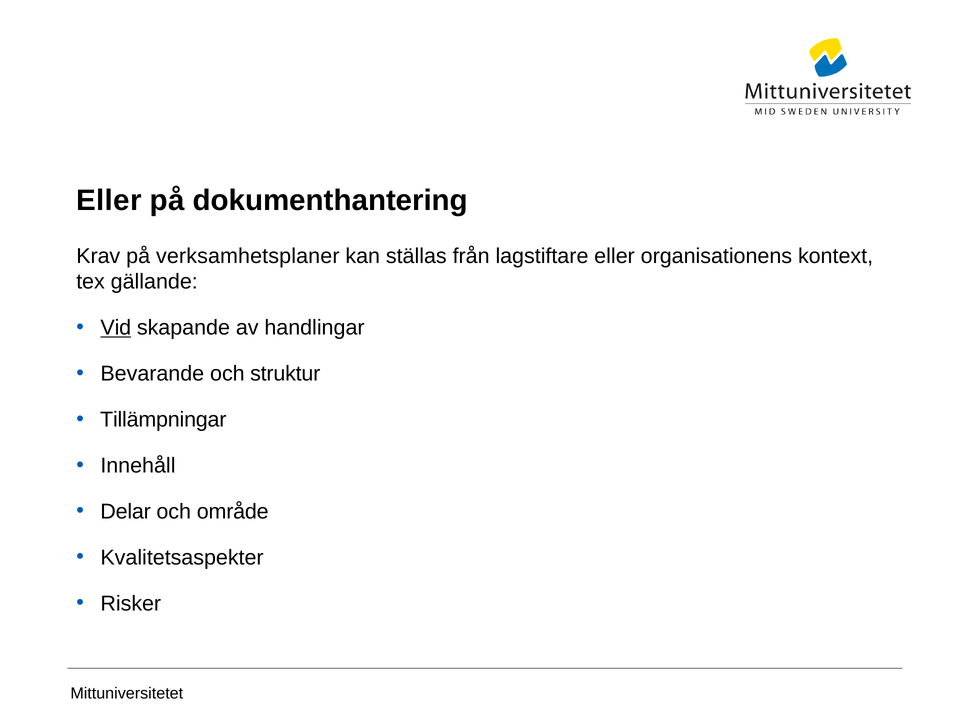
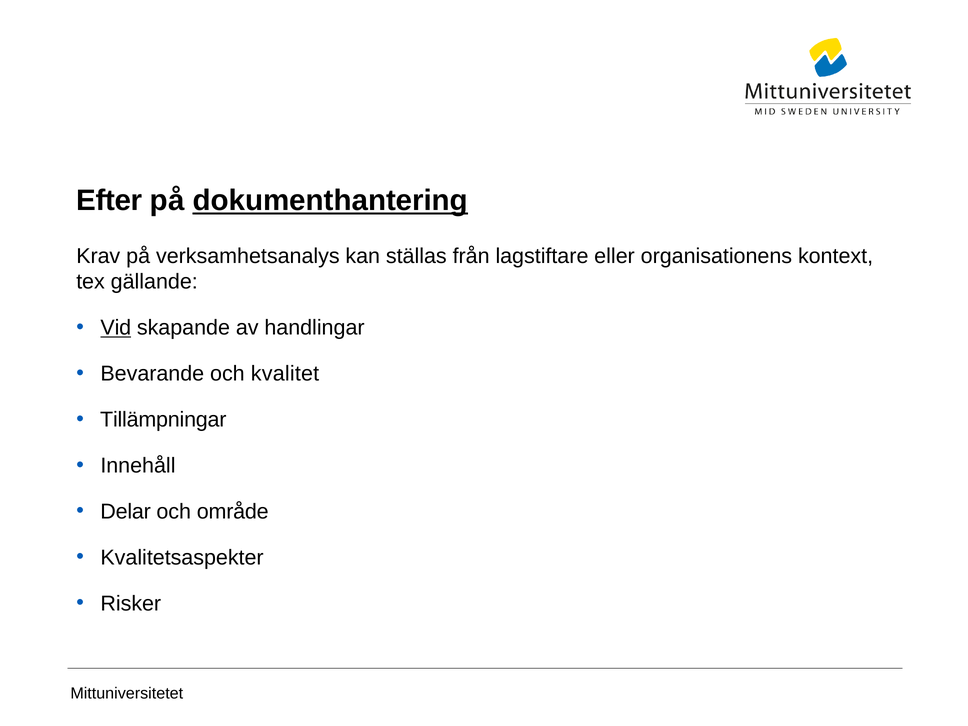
Eller at (109, 201): Eller -> Efter
dokumenthantering underline: none -> present
verksamhetsplaner: verksamhetsplaner -> verksamhetsanalys
struktur: struktur -> kvalitet
